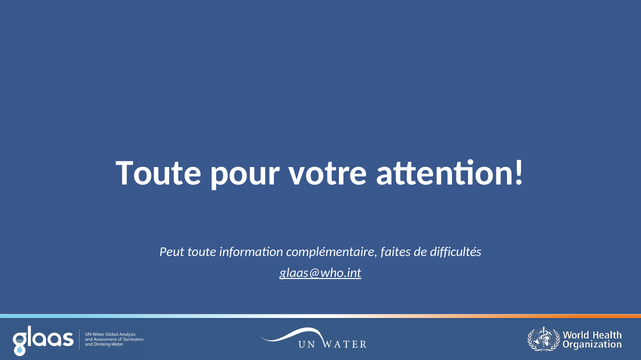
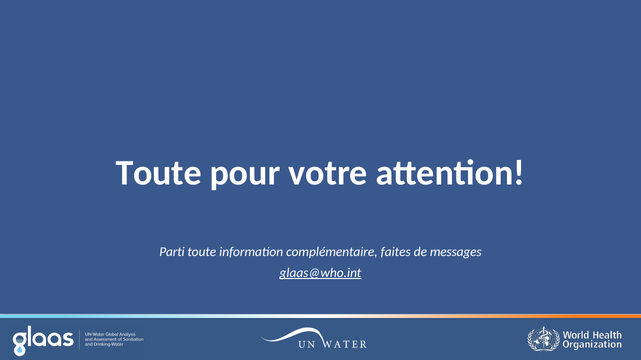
Peut: Peut -> Parti
difficultés: difficultés -> messages
